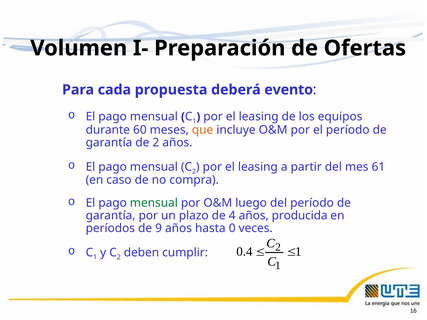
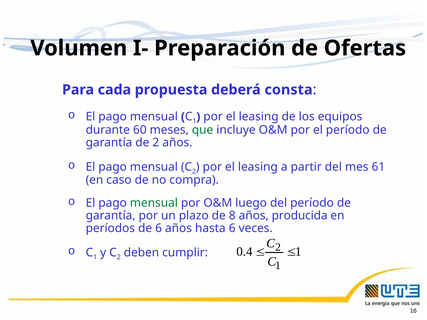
evento: evento -> consta
que colour: orange -> green
de 4: 4 -> 8
de 9: 9 -> 6
hasta 0: 0 -> 6
